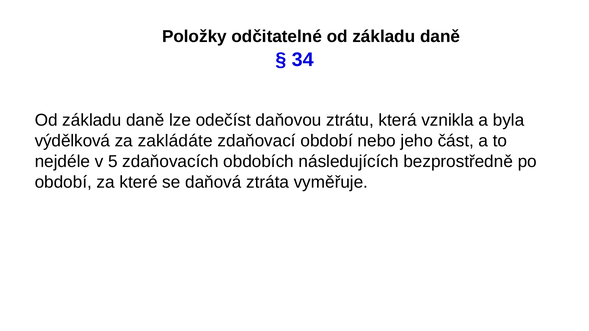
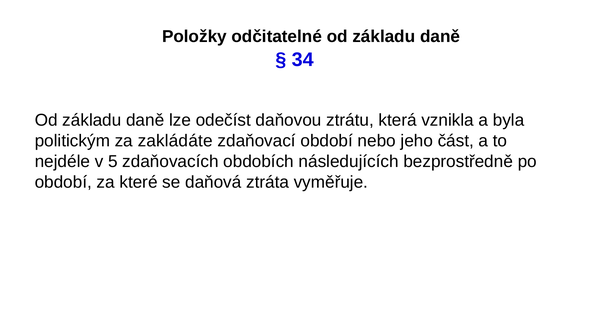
výdělková: výdělková -> politickým
